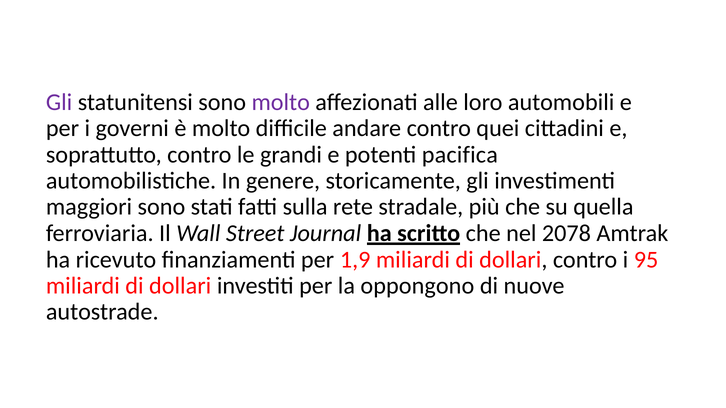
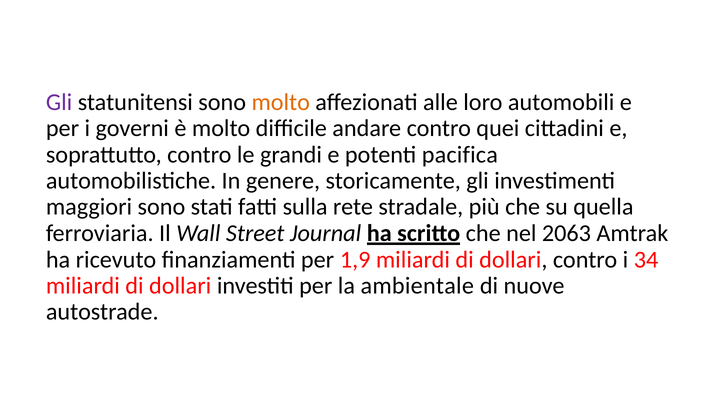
molto at (281, 102) colour: purple -> orange
2078: 2078 -> 2063
95: 95 -> 34
oppongono: oppongono -> ambientale
